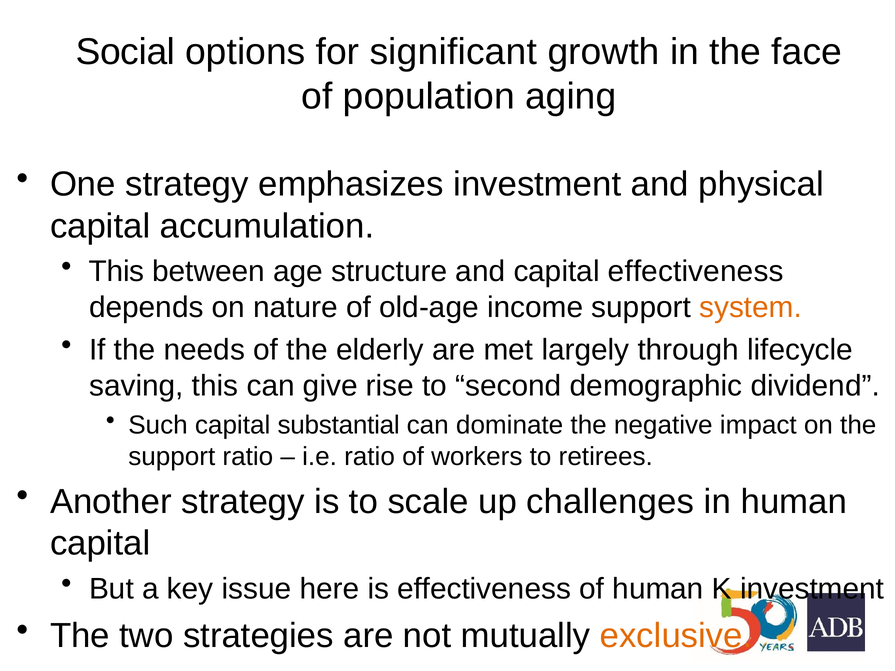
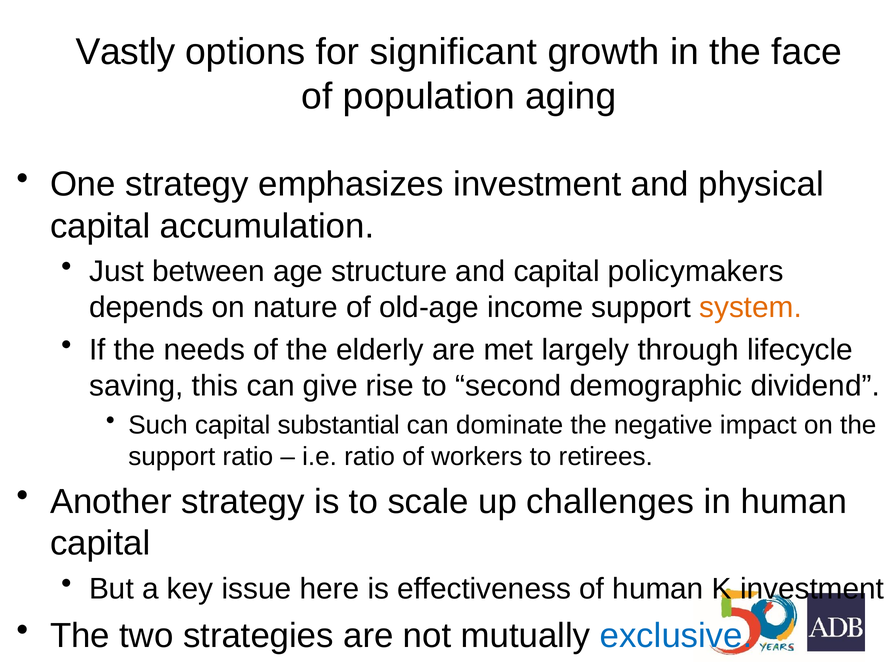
Social: Social -> Vastly
This at (117, 272): This -> Just
capital effectiveness: effectiveness -> policymakers
exclusive colour: orange -> blue
